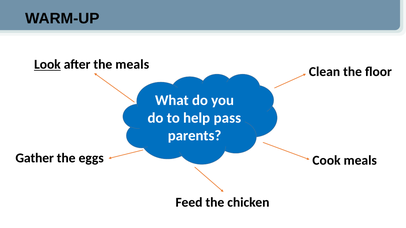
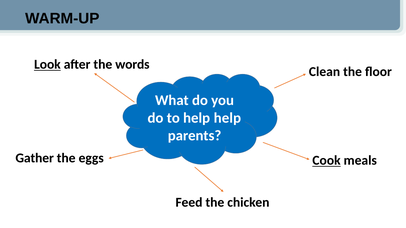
the meals: meals -> words
help pass: pass -> help
Cook underline: none -> present
